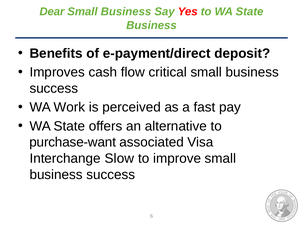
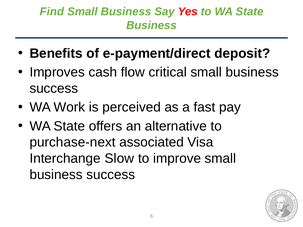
Dear: Dear -> Find
purchase-want: purchase-want -> purchase-next
